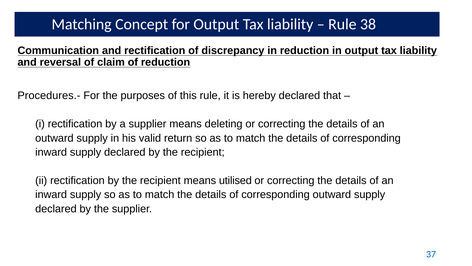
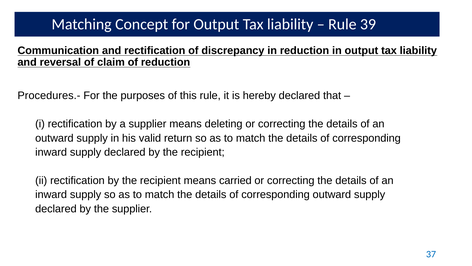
38: 38 -> 39
utilised: utilised -> carried
